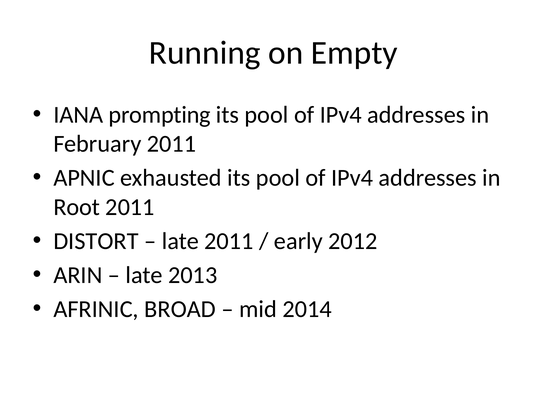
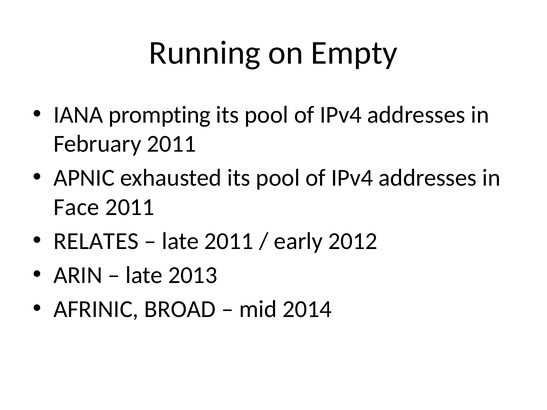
Root: Root -> Face
DISTORT: DISTORT -> RELATES
